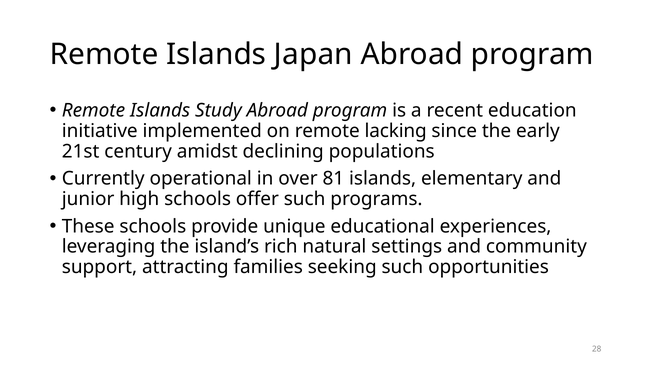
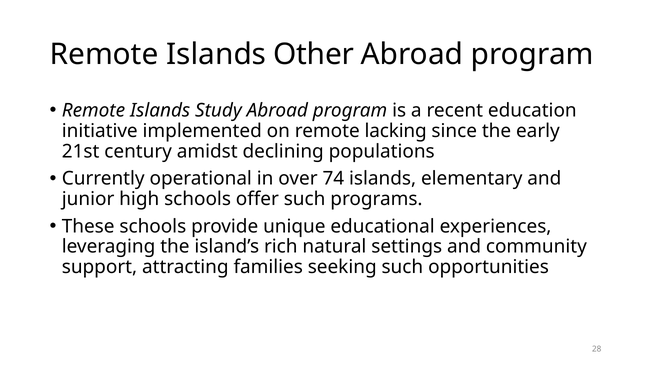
Japan: Japan -> Other
81: 81 -> 74
